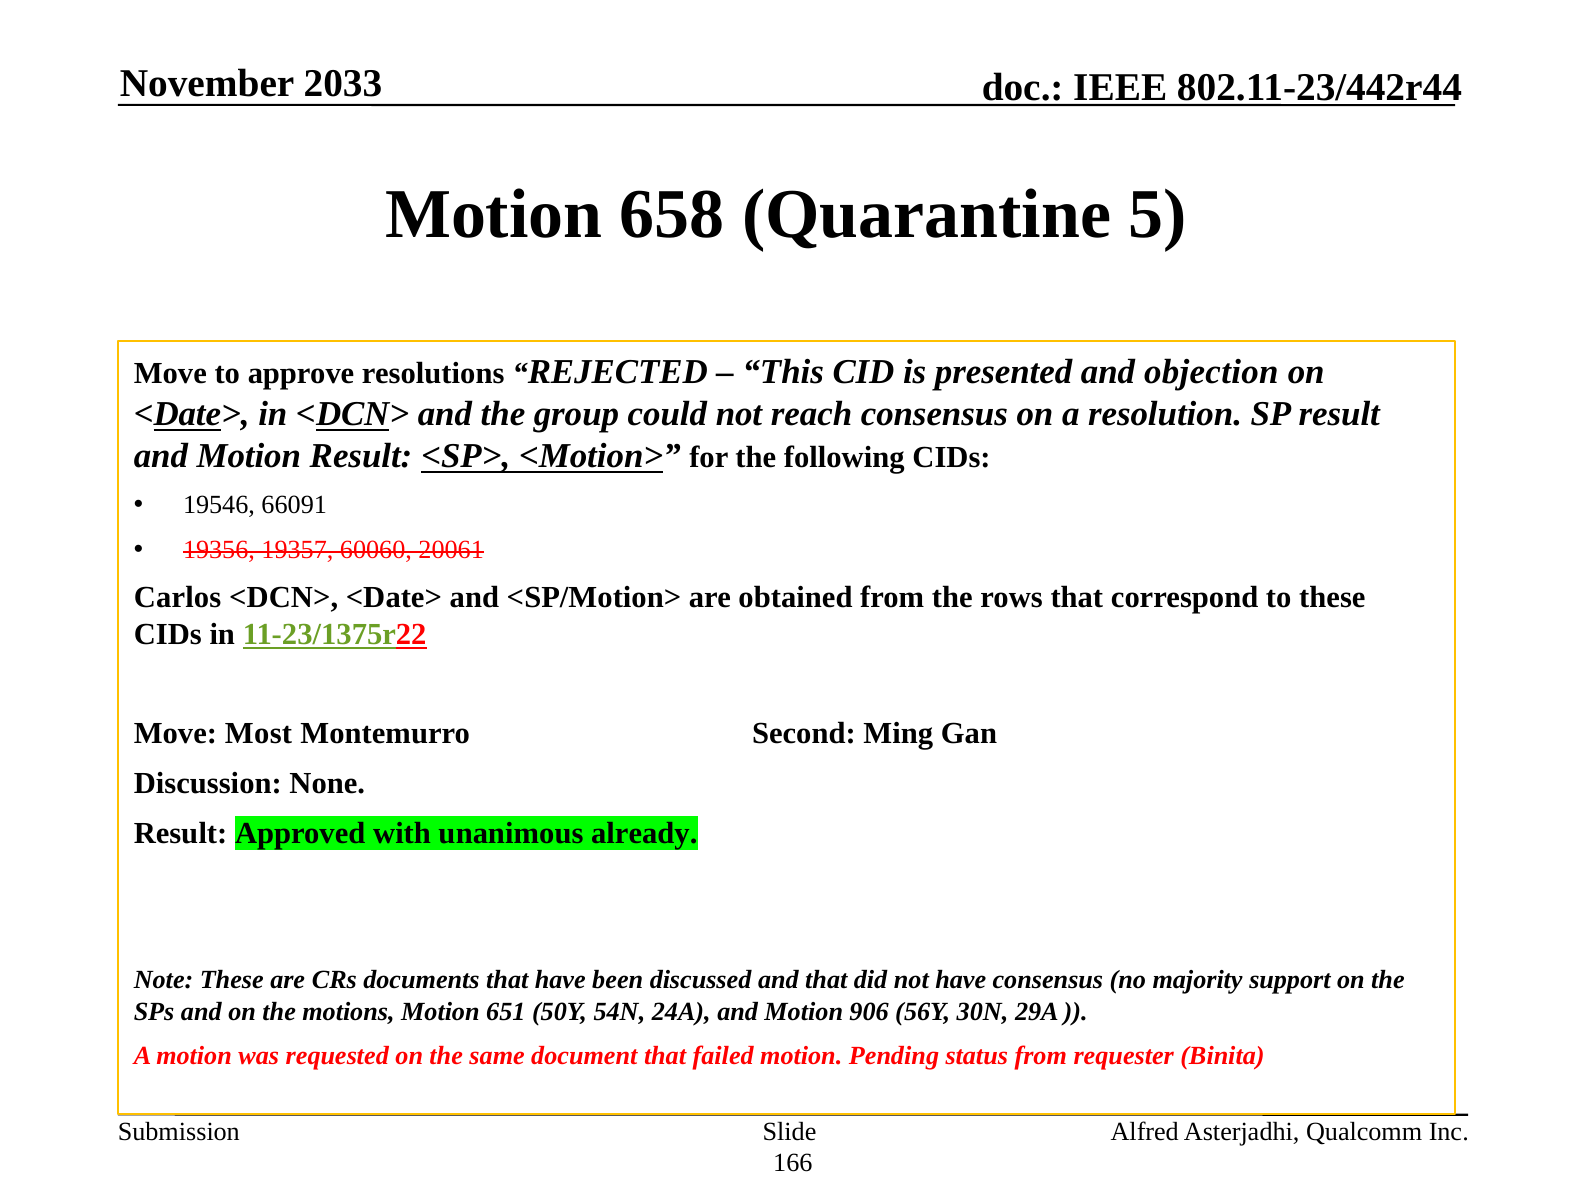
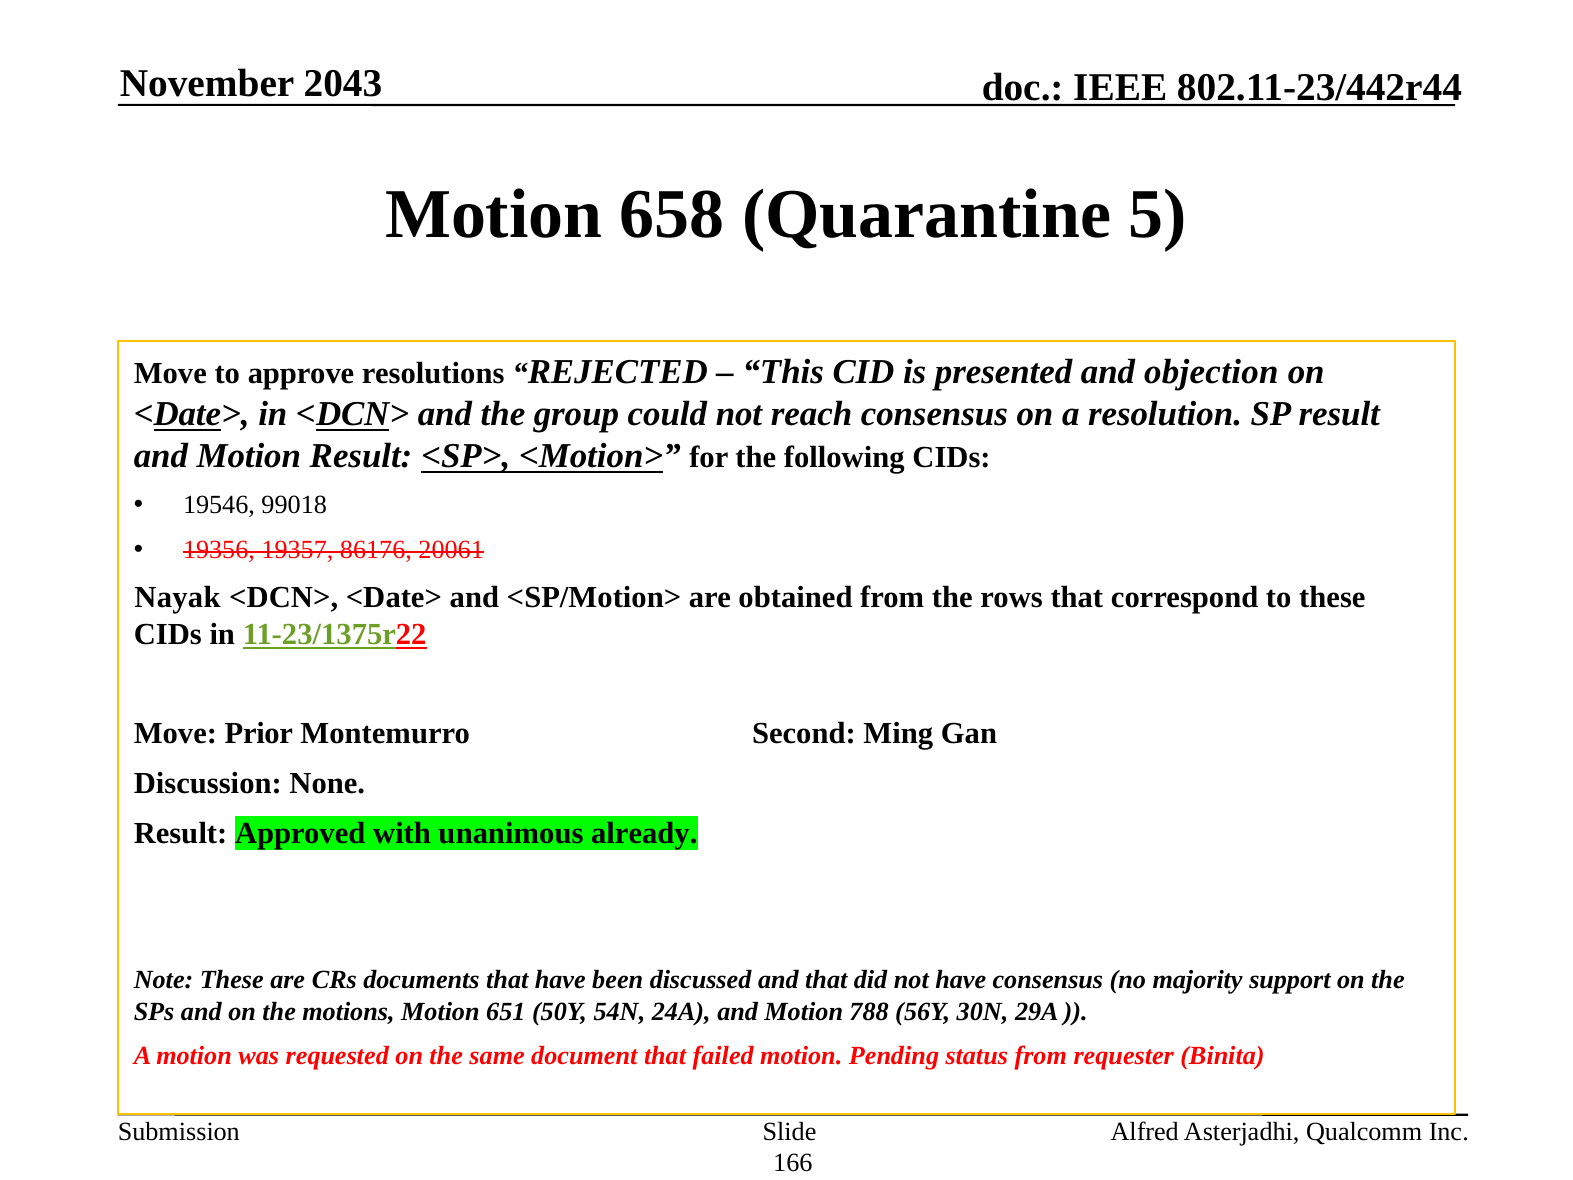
2033: 2033 -> 2043
66091: 66091 -> 99018
60060: 60060 -> 86176
Carlos: Carlos -> Nayak
Most: Most -> Prior
906: 906 -> 788
